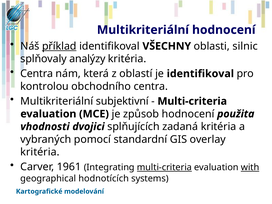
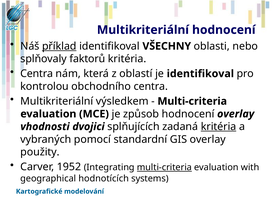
silnic: silnic -> nebo
analýzy: analýzy -> faktorů
subjektivní: subjektivní -> výsledkem
hodnocení použita: použita -> overlay
kritéria at (219, 127) underline: none -> present
kritéria at (40, 152): kritéria -> použity
1961: 1961 -> 1952
with underline: present -> none
